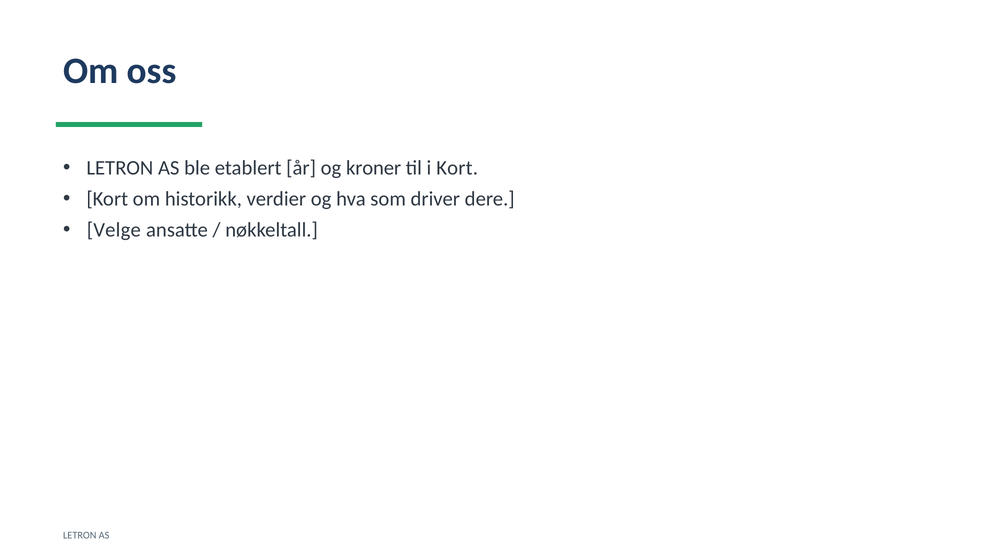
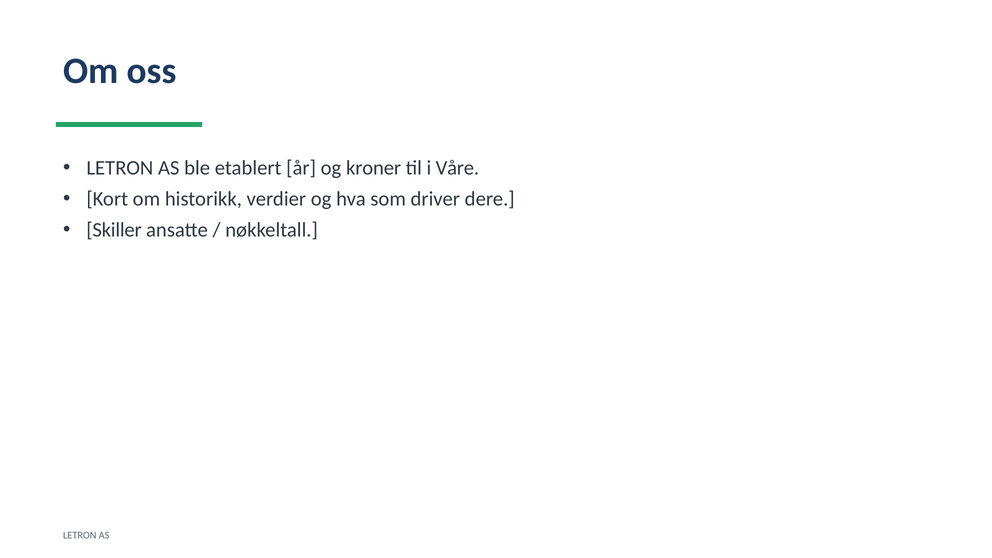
i Kort: Kort -> Våre
Velge: Velge -> Skiller
